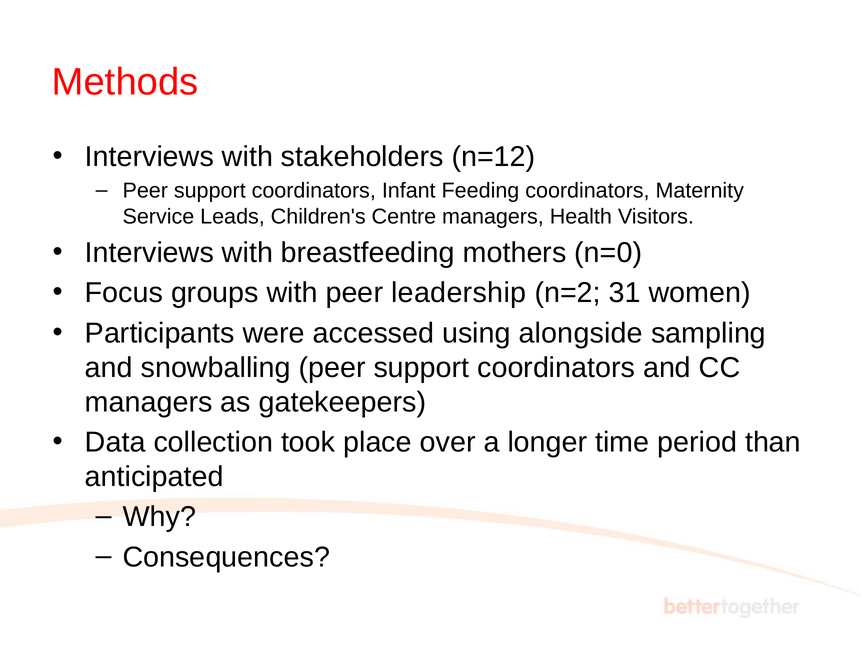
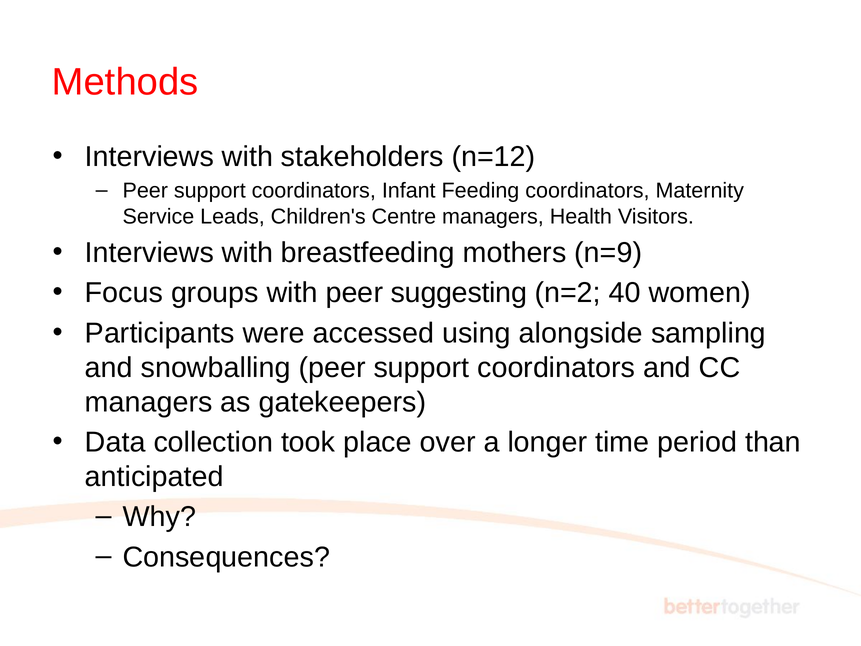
n=0: n=0 -> n=9
leadership: leadership -> suggesting
31: 31 -> 40
